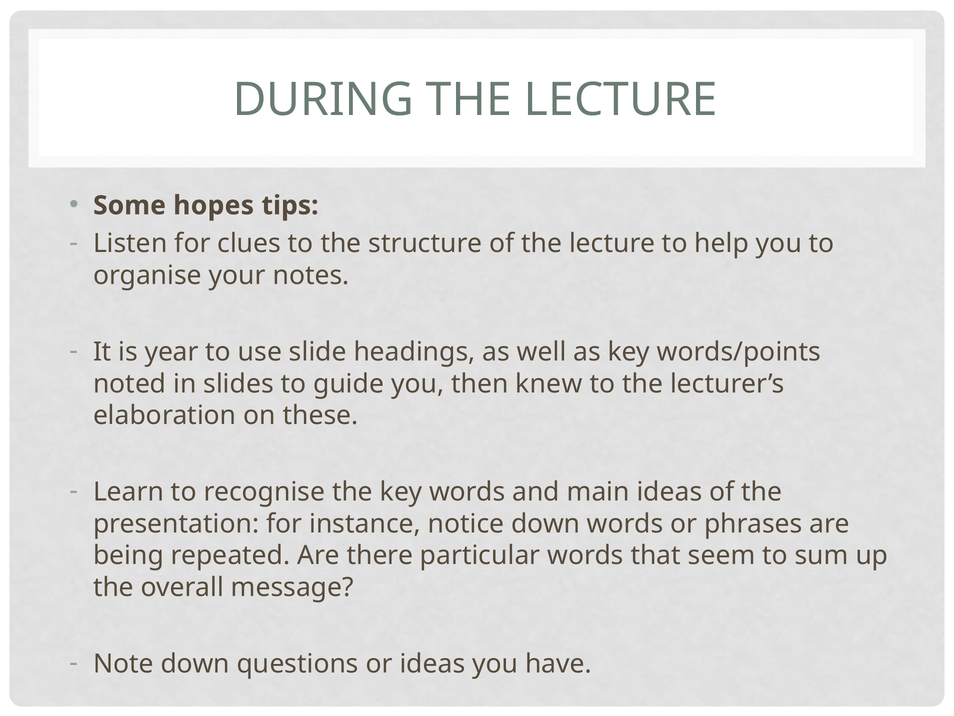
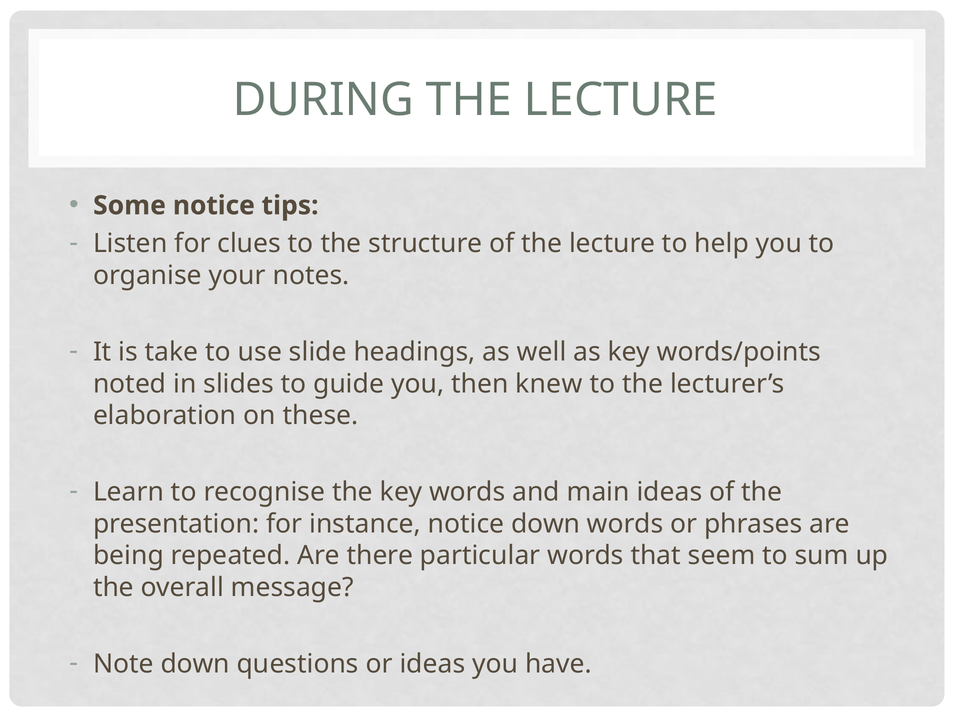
Some hopes: hopes -> notice
year: year -> take
